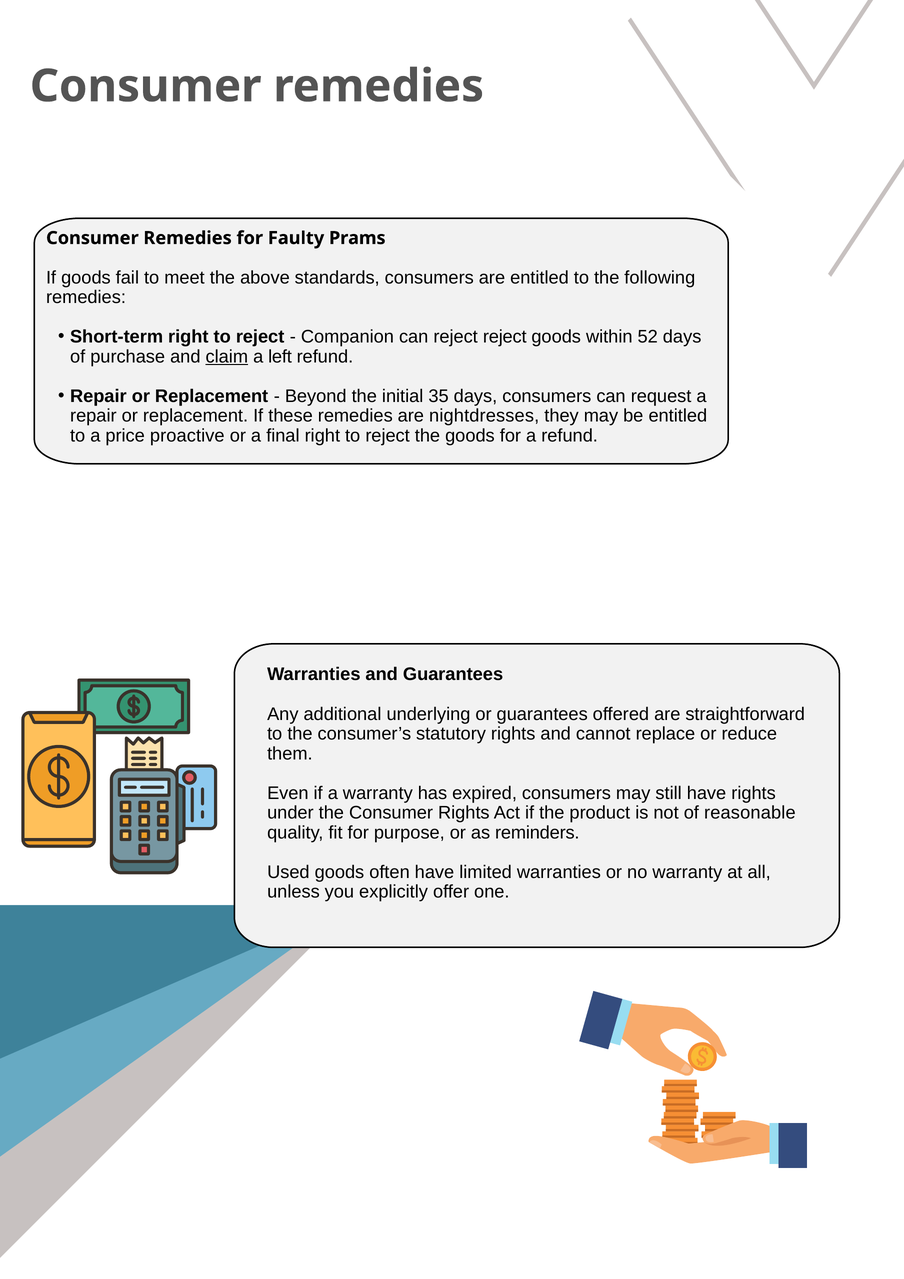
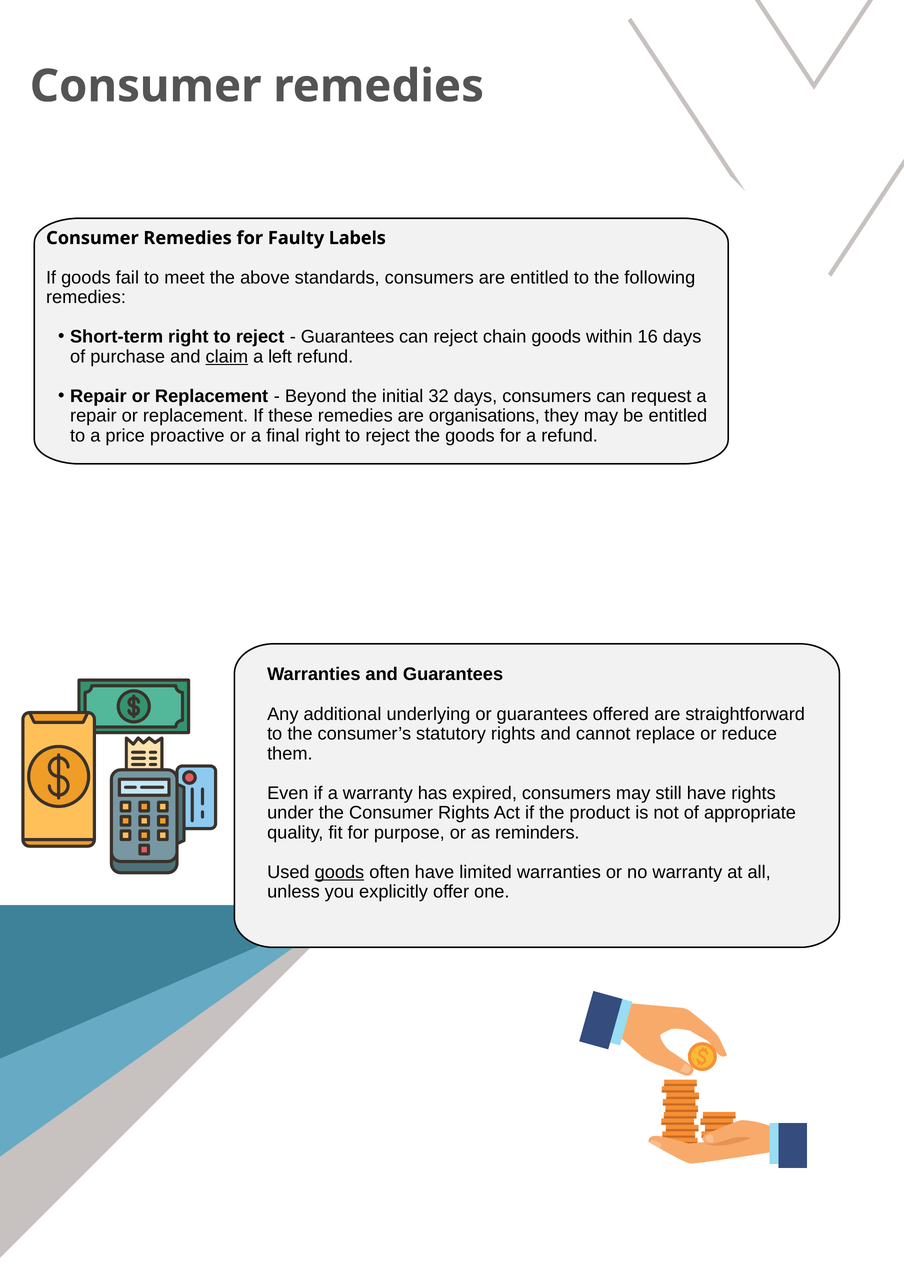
Prams: Prams -> Labels
Companion at (347, 337): Companion -> Guarantees
reject reject: reject -> chain
52: 52 -> 16
35: 35 -> 32
nightdresses: nightdresses -> organisations
reasonable: reasonable -> appropriate
goods at (339, 872) underline: none -> present
